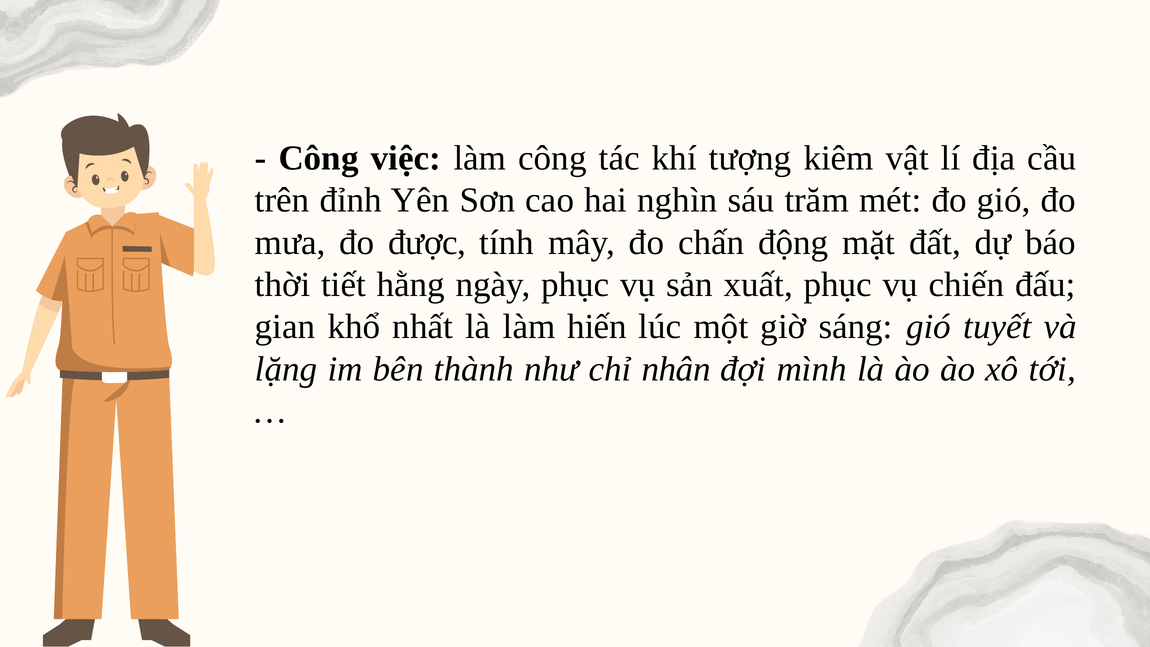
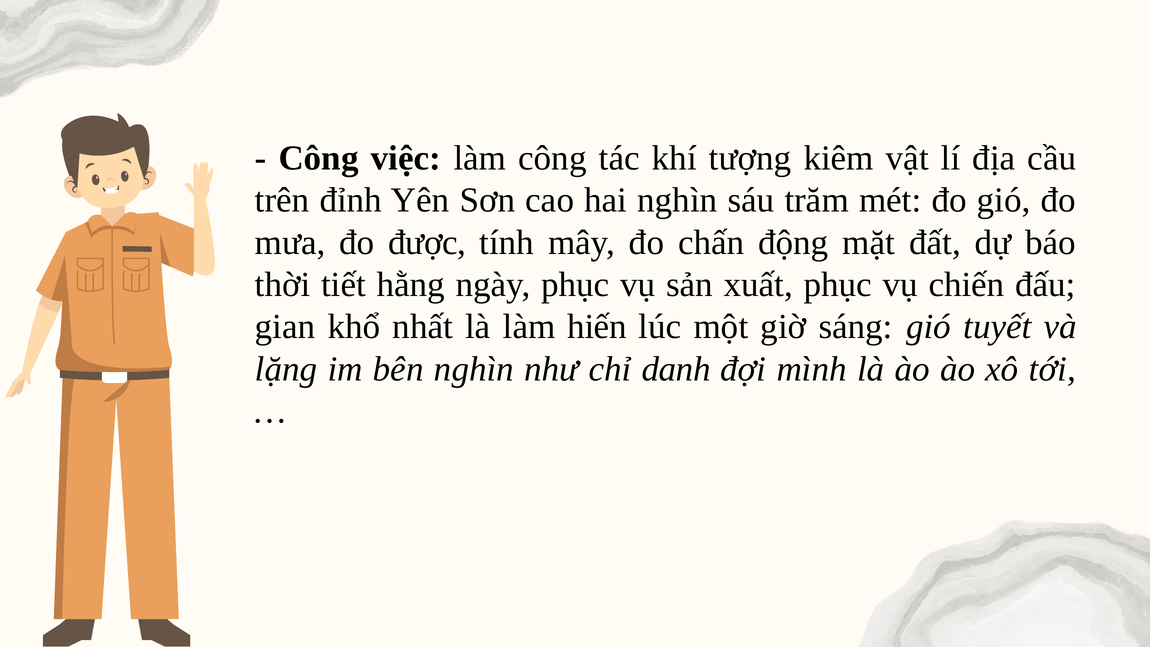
bên thành: thành -> nghìn
nhân: nhân -> danh
